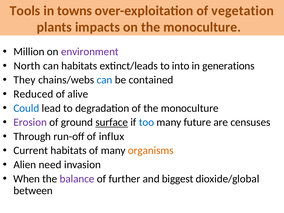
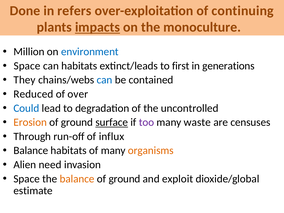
Tools: Tools -> Done
towns: towns -> refers
vegetation: vegetation -> continuing
impacts underline: none -> present
environment colour: purple -> blue
North at (27, 66): North -> Space
into: into -> first
alive: alive -> over
of the monoculture: monoculture -> uncontrolled
Erosion colour: purple -> orange
too colour: blue -> purple
future: future -> waste
Current at (31, 151): Current -> Balance
When at (27, 179): When -> Space
balance at (77, 179) colour: purple -> orange
further at (124, 179): further -> ground
biggest: biggest -> exploit
between: between -> estimate
